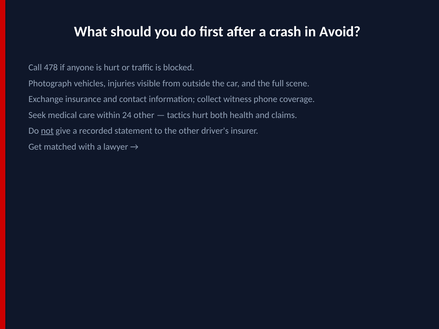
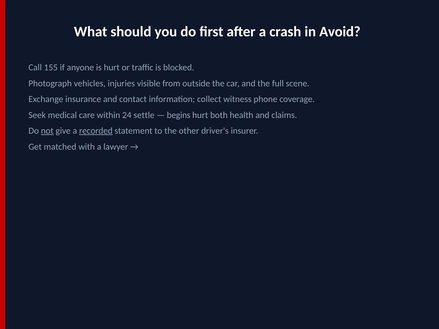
478: 478 -> 155
24 other: other -> settle
tactics: tactics -> begins
recorded underline: none -> present
